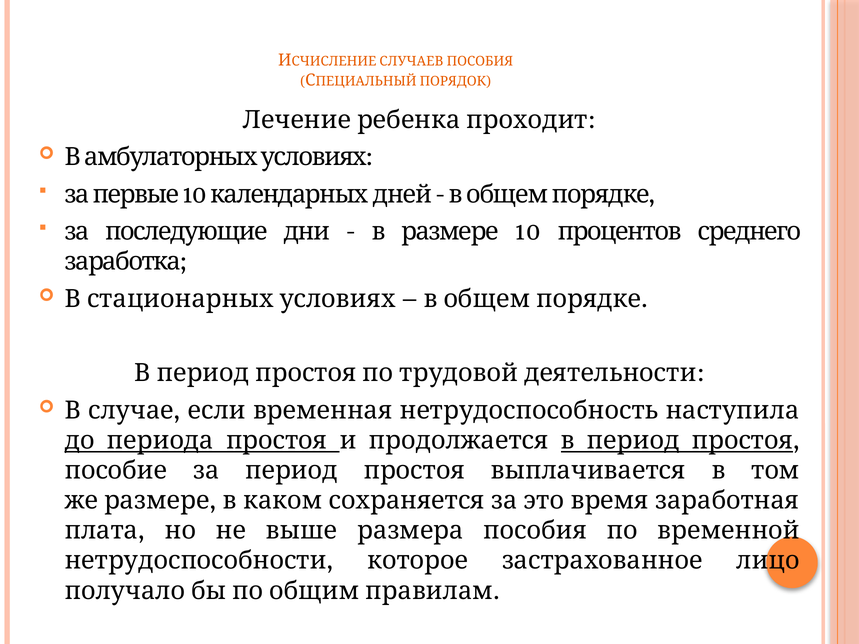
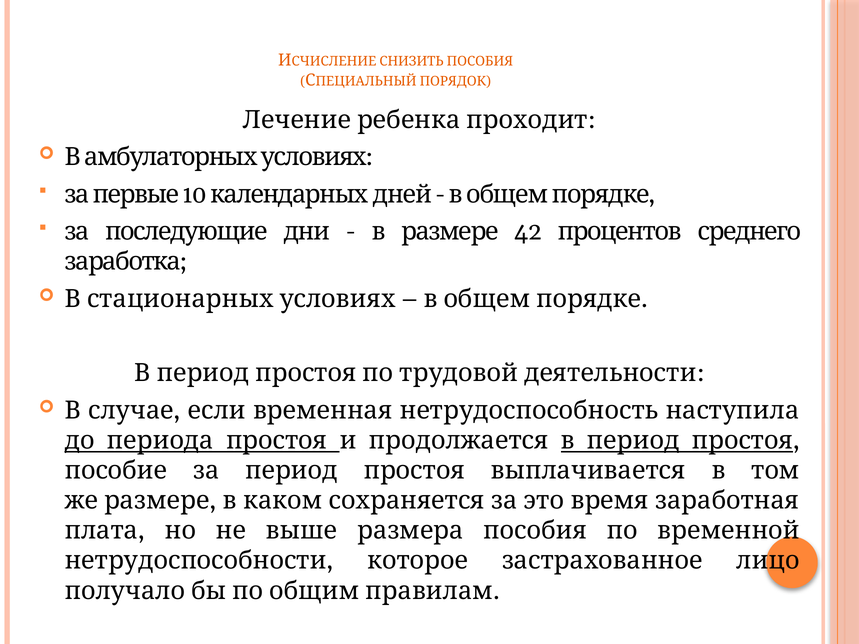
СЛУЧАЕВ: СЛУЧАЕВ -> СНИЗИТЬ
10 at (528, 232): 10 -> 42
